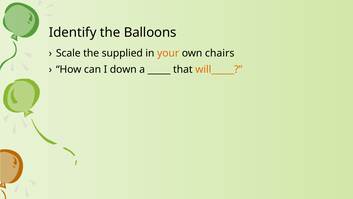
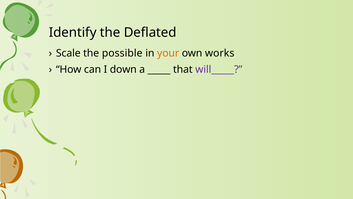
Balloons: Balloons -> Deflated
supplied: supplied -> possible
chairs: chairs -> works
will_____ colour: orange -> purple
